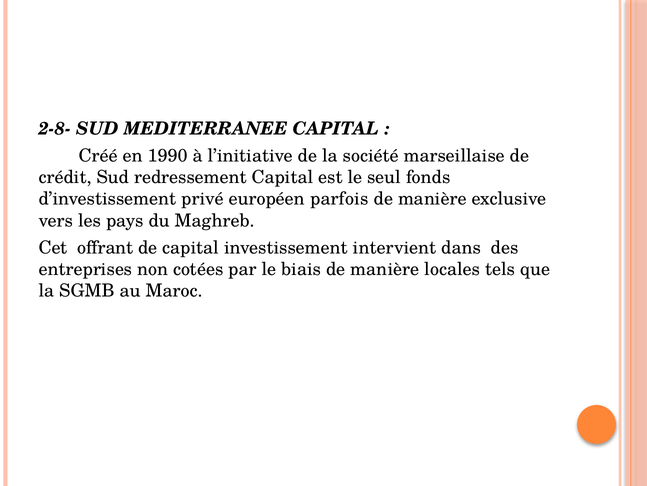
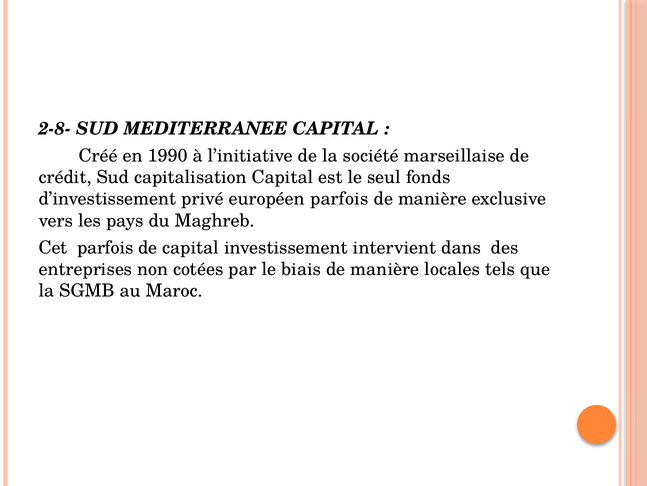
redressement: redressement -> capitalisation
Cet offrant: offrant -> parfois
